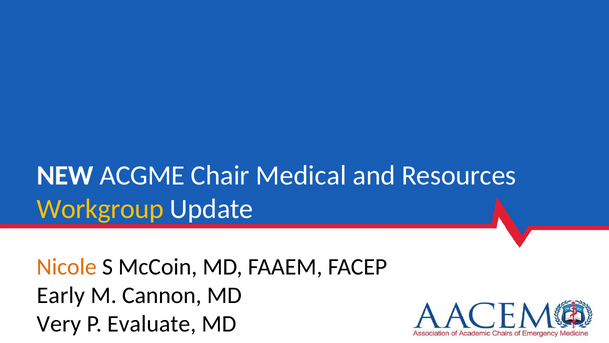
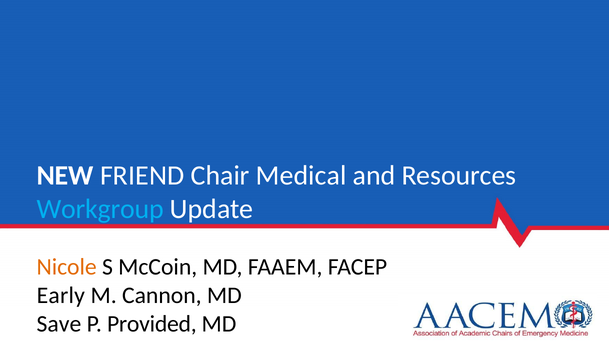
ACGME: ACGME -> FRIEND
Workgroup colour: yellow -> light blue
Very: Very -> Save
Evaluate: Evaluate -> Provided
